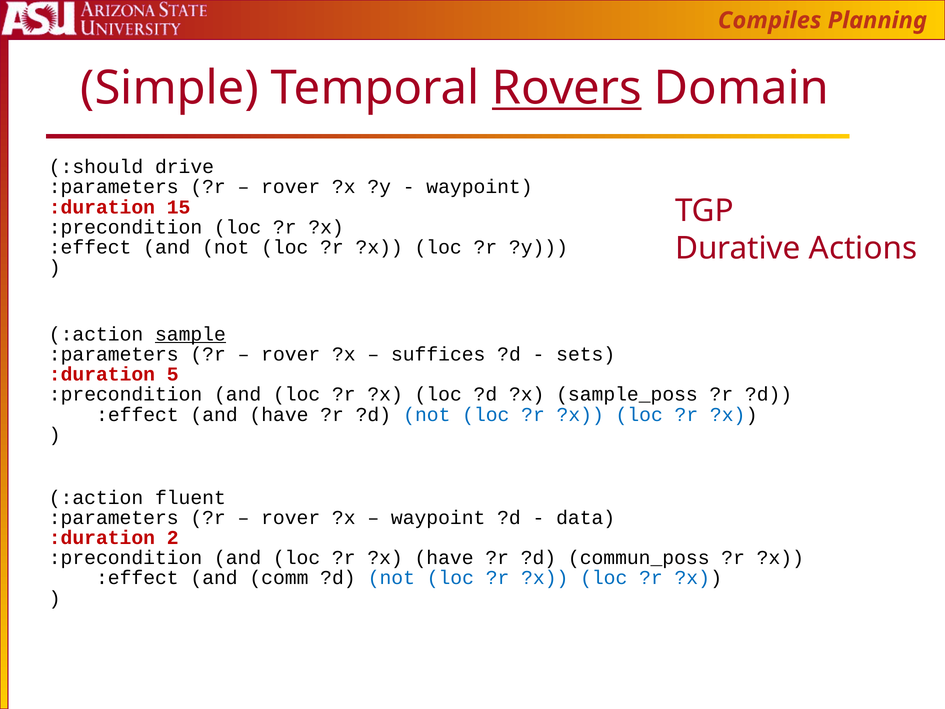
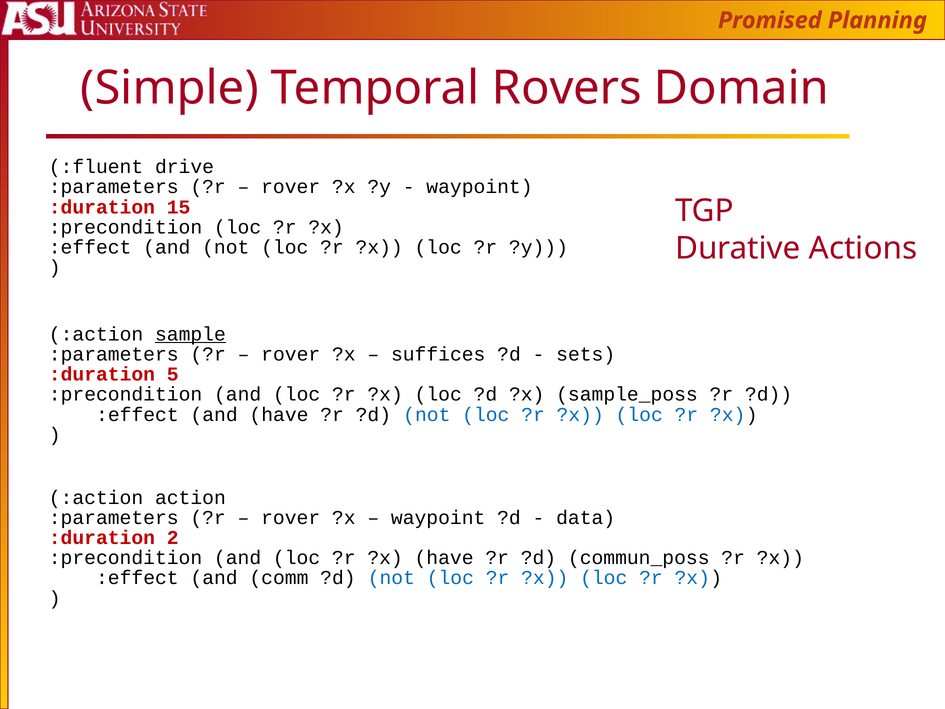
Compiles: Compiles -> Promised
Rovers underline: present -> none
:should: :should -> :fluent
fluent: fluent -> action
